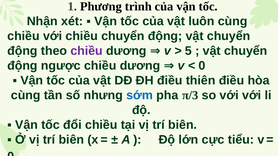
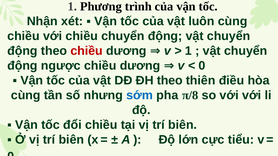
chiều at (87, 51) colour: purple -> red
5 at (188, 51): 5 -> 1
ĐH điều: điều -> theo
π/3: π/3 -> π/8
